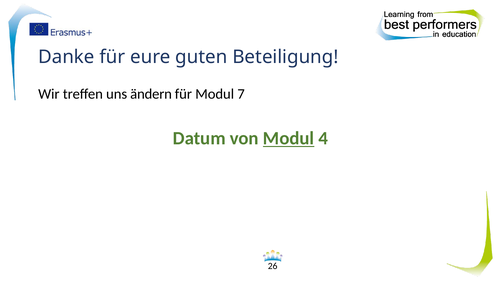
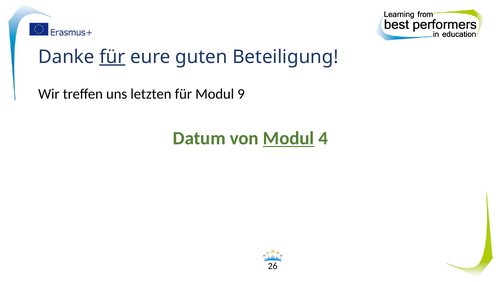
für at (112, 57) underline: none -> present
ändern: ändern -> letzten
7: 7 -> 9
